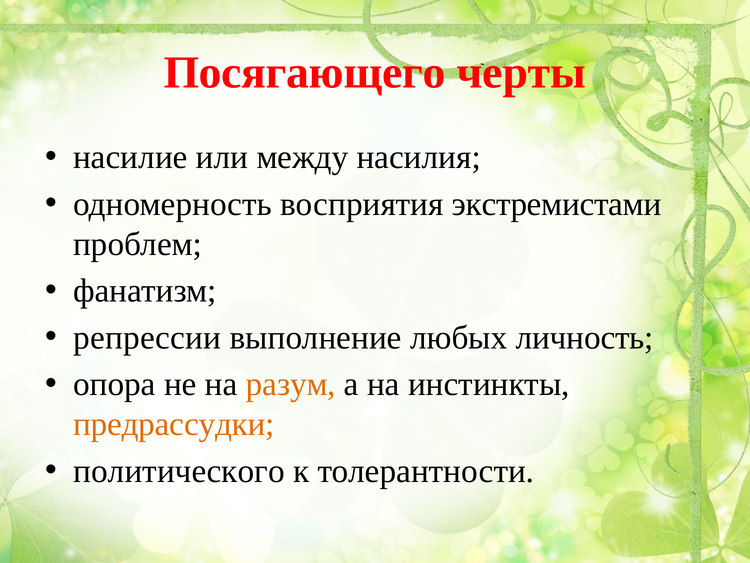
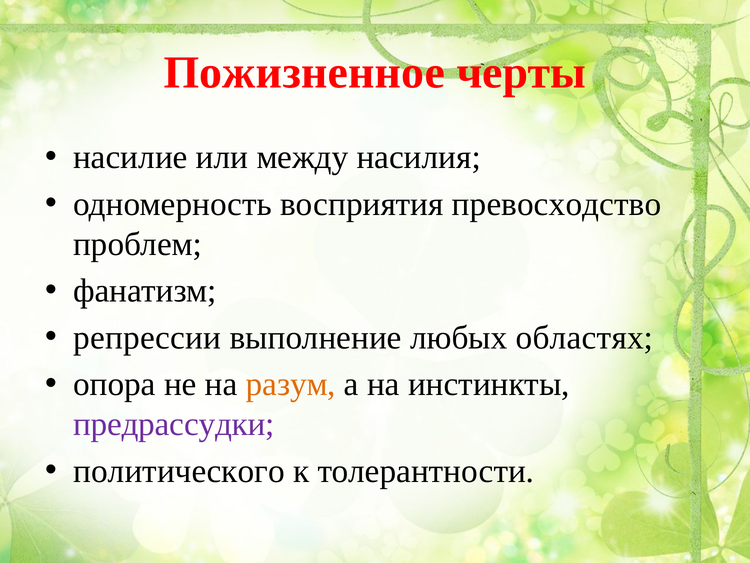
Посягающего: Посягающего -> Пожизненное
экстремистами: экстремистами -> превосходство
личность: личность -> областях
предрассудки colour: orange -> purple
